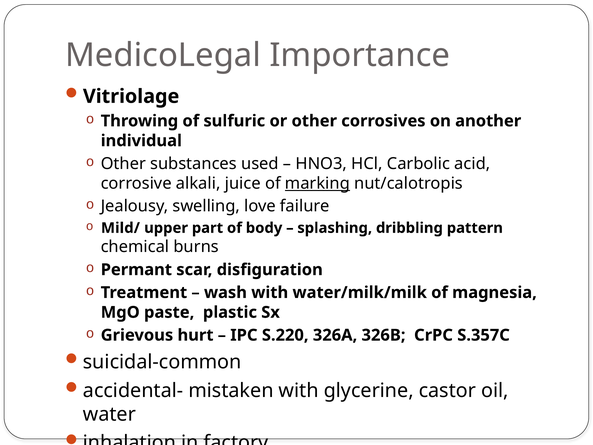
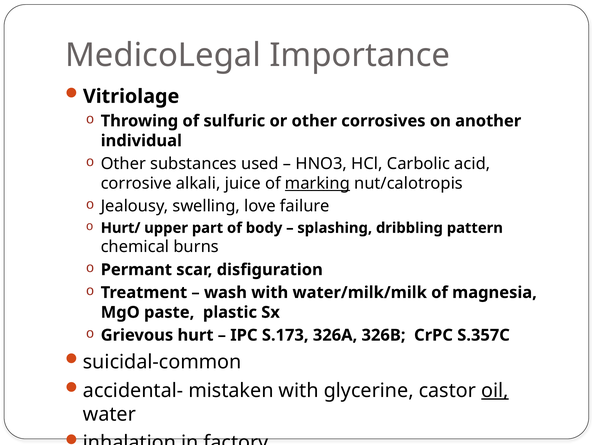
Mild/: Mild/ -> Hurt/
S.220: S.220 -> S.173
oil underline: none -> present
